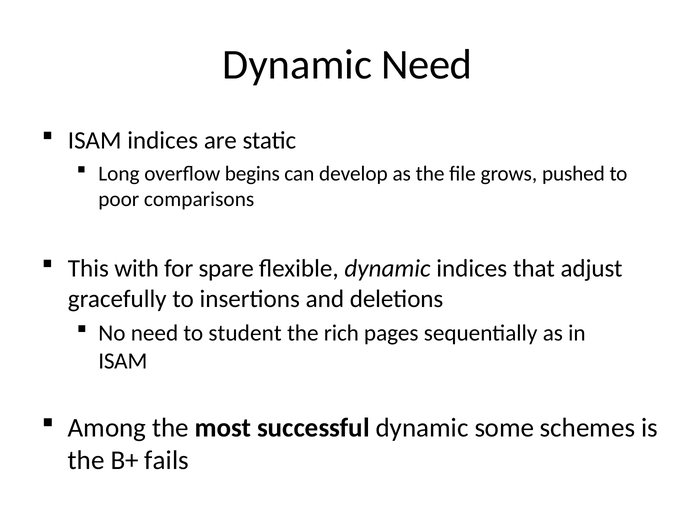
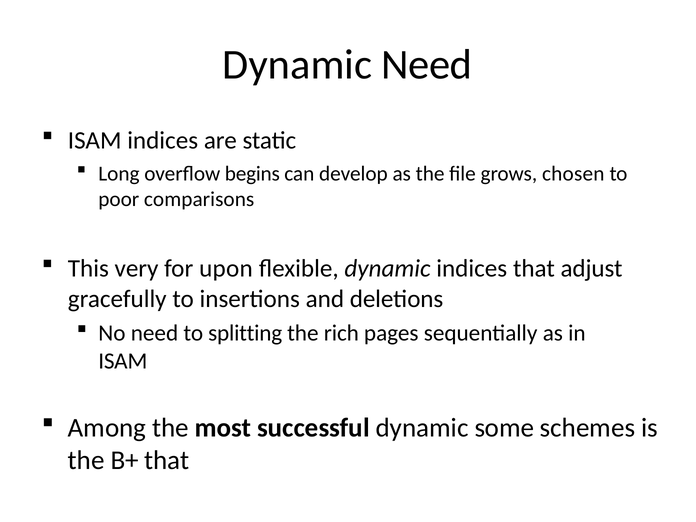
pushed: pushed -> chosen
with: with -> very
spare: spare -> upon
student: student -> splitting
B+ fails: fails -> that
